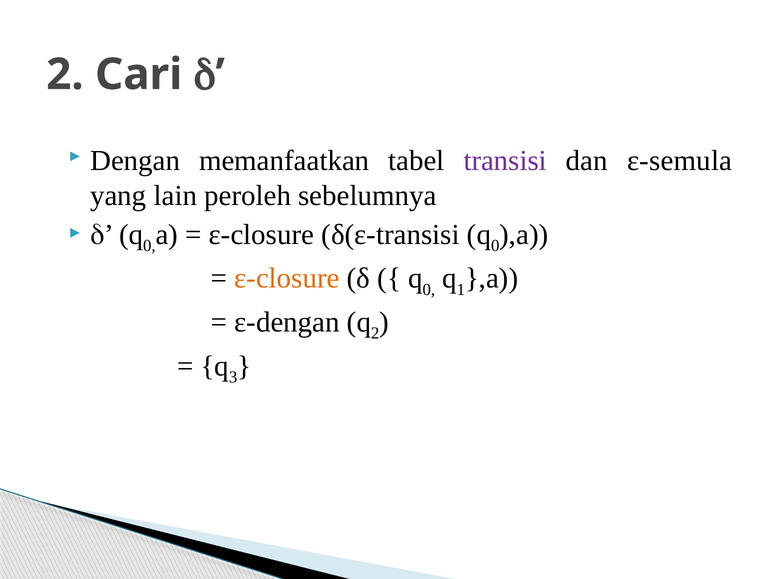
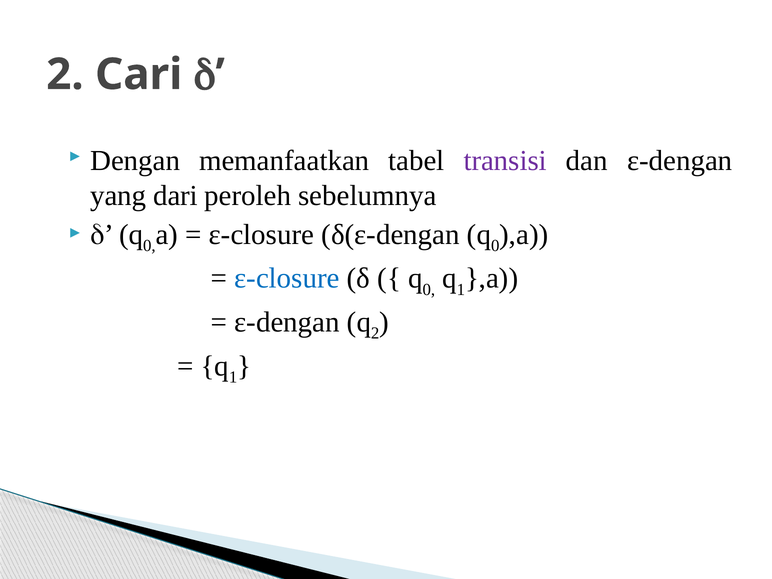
dan ε-semula: ε-semula -> ε-dengan
lain: lain -> dari
δ(ε-transisi: δ(ε-transisi -> δ(ε-dengan
ε-closure at (287, 278) colour: orange -> blue
3 at (233, 377): 3 -> 1
